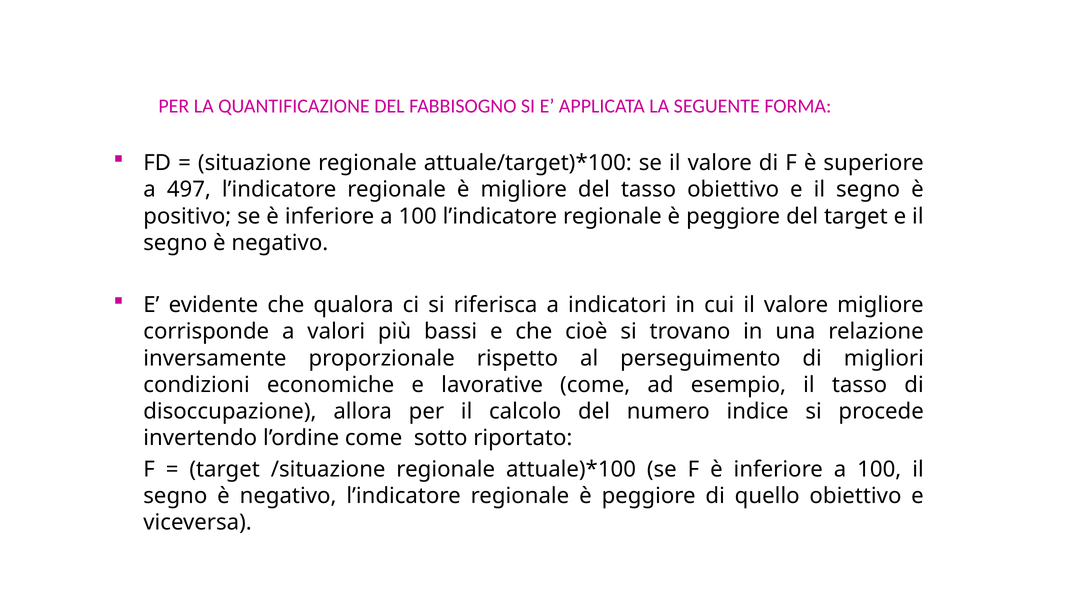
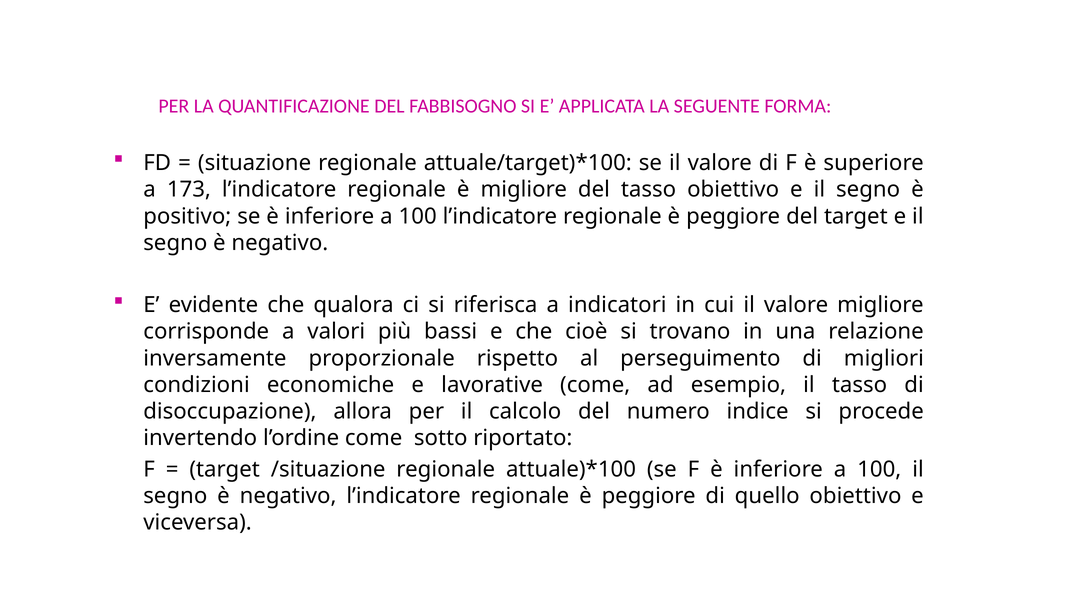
497: 497 -> 173
